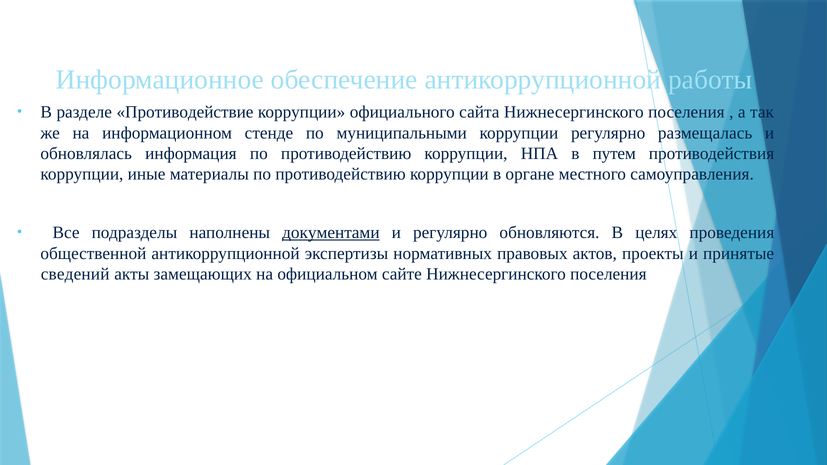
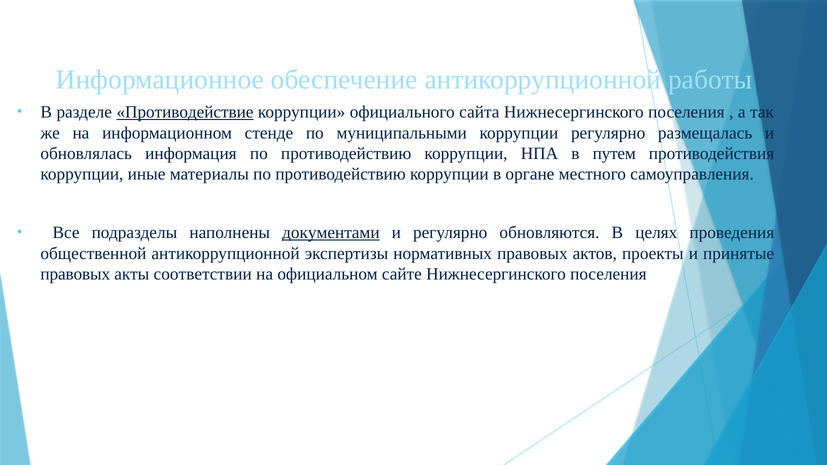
Противодействие underline: none -> present
сведений at (75, 274): сведений -> правовых
замещающих: замещающих -> соответствии
